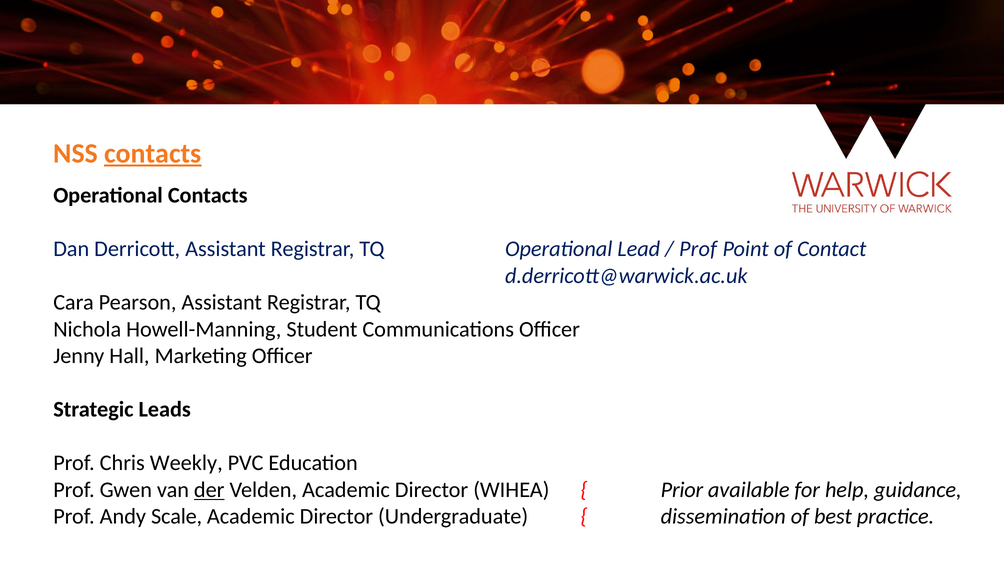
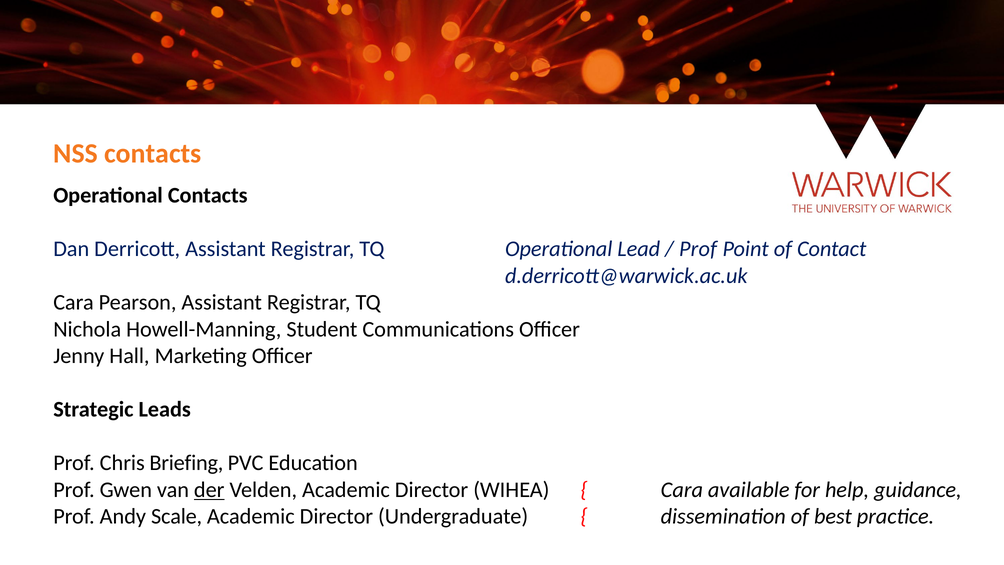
contacts at (153, 153) underline: present -> none
Weekly: Weekly -> Briefing
Prior at (682, 490): Prior -> Cara
